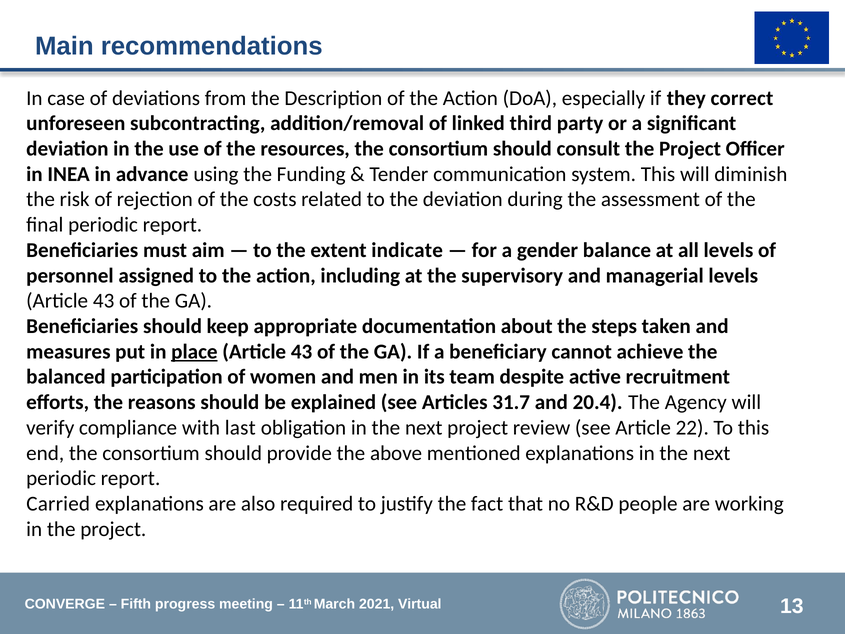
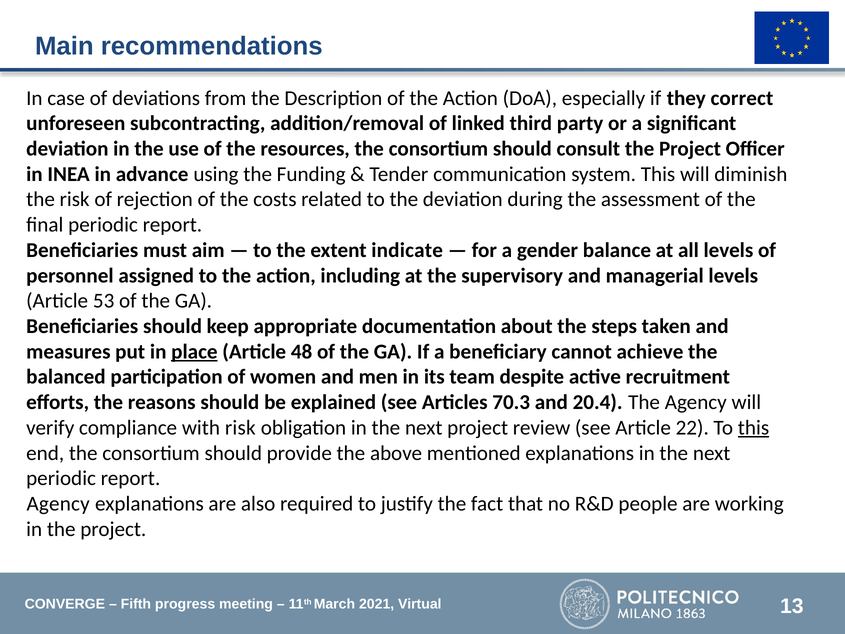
43 at (104, 301): 43 -> 53
43 at (302, 352): 43 -> 48
31.7: 31.7 -> 70.3
with last: last -> risk
this at (753, 428) underline: none -> present
Carried at (58, 504): Carried -> Agency
